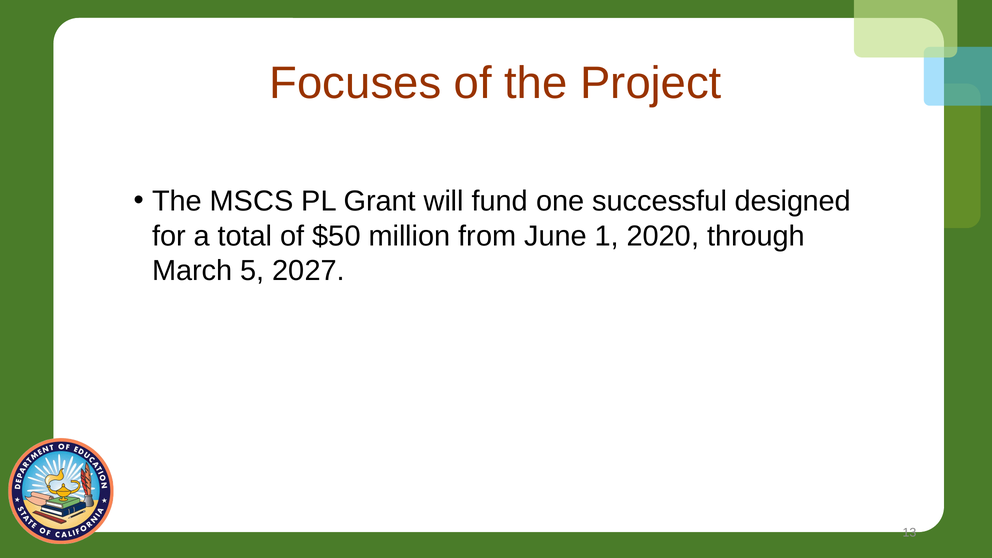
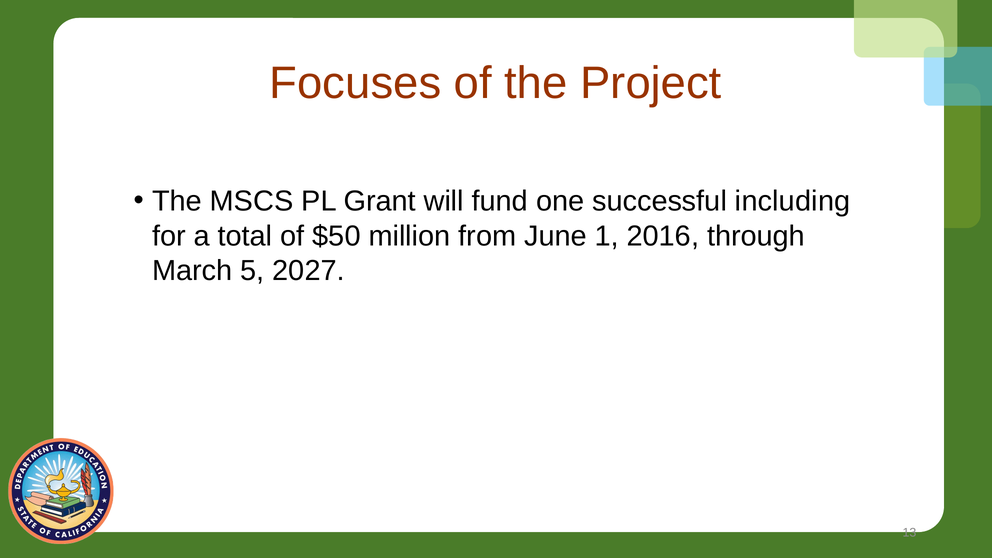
designed: designed -> including
2020: 2020 -> 2016
